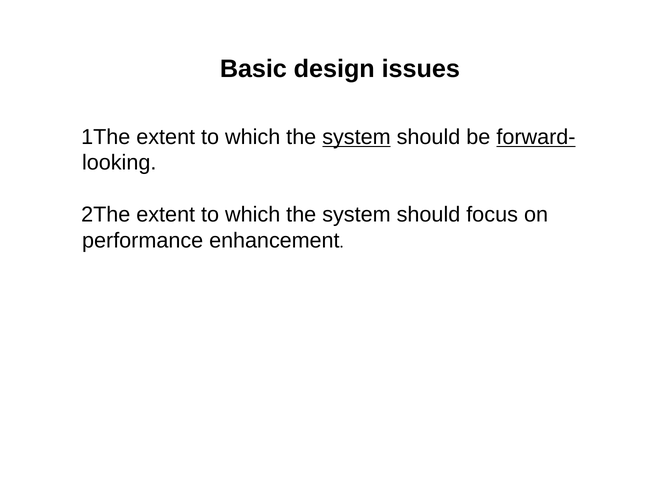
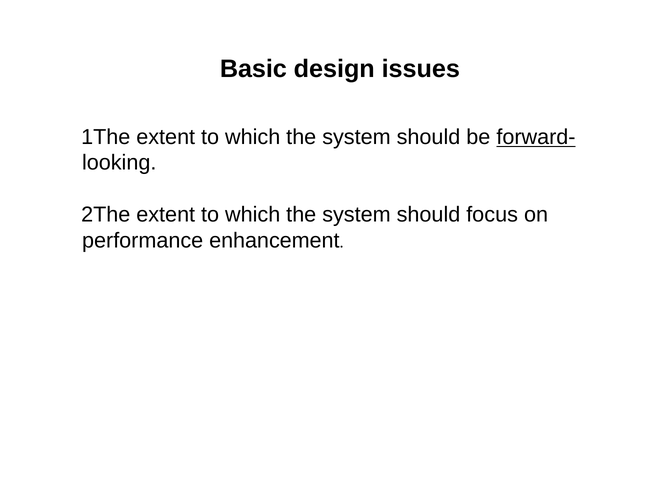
system at (356, 137) underline: present -> none
